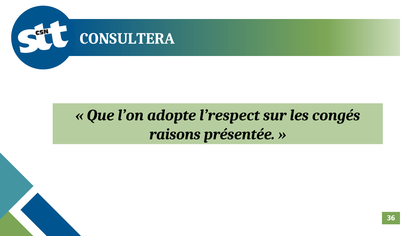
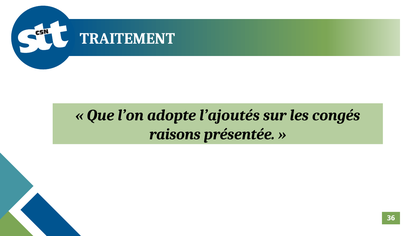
CONSULTERA: CONSULTERA -> TRAITEMENT
l’respect: l’respect -> l’ajoutés
